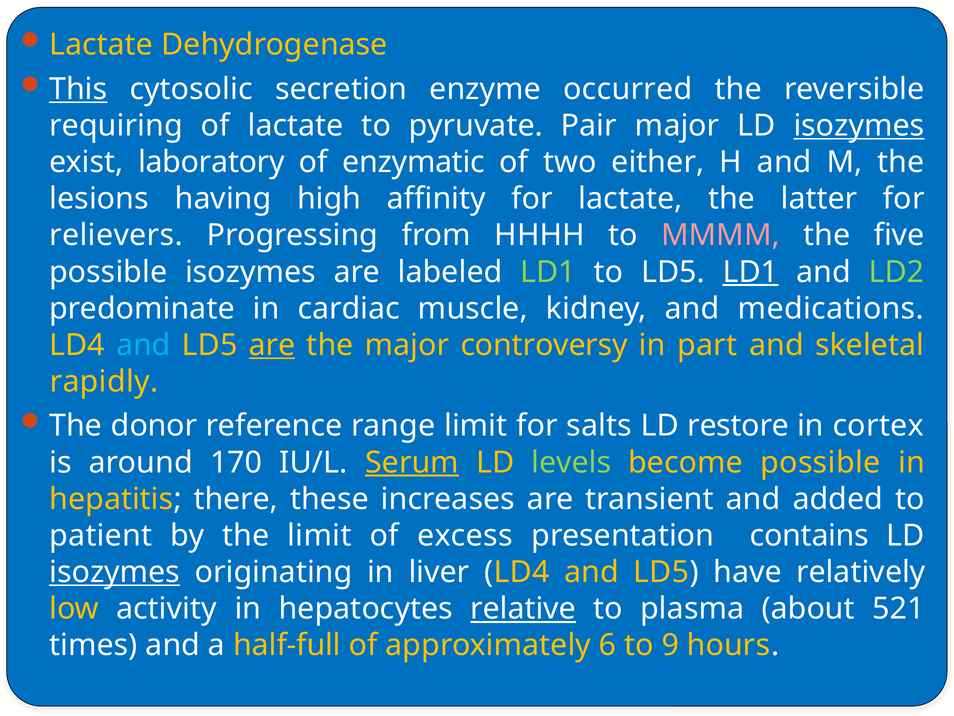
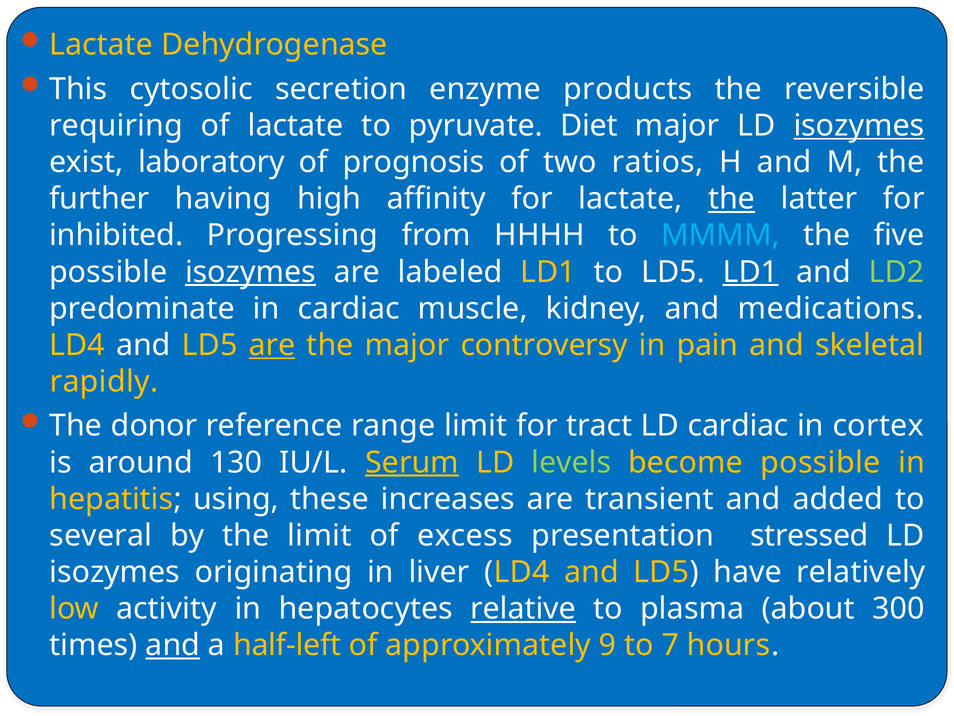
This underline: present -> none
occurred: occurred -> products
Pair: Pair -> Diet
enzymatic: enzymatic -> prognosis
either: either -> ratios
lesions: lesions -> further
the at (732, 199) underline: none -> present
relievers: relievers -> inhibited
MMMM colour: pink -> light blue
isozymes at (250, 272) underline: none -> present
LD1 at (548, 272) colour: light green -> yellow
and at (143, 345) colour: light blue -> white
part: part -> pain
salts: salts -> tract
LD restore: restore -> cardiac
170: 170 -> 130
there: there -> using
patient: patient -> several
contains: contains -> stressed
isozymes at (115, 572) underline: present -> none
521: 521 -> 300
and at (173, 645) underline: none -> present
half-full: half-full -> half-left
6: 6 -> 9
9: 9 -> 7
